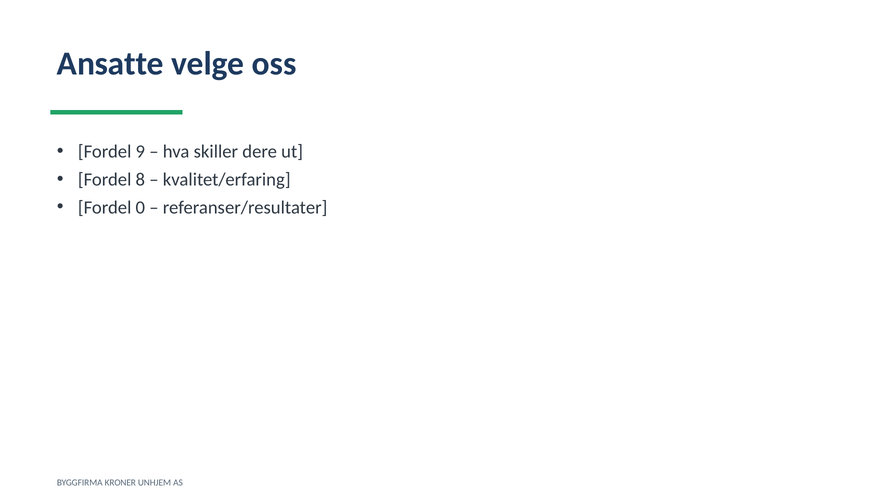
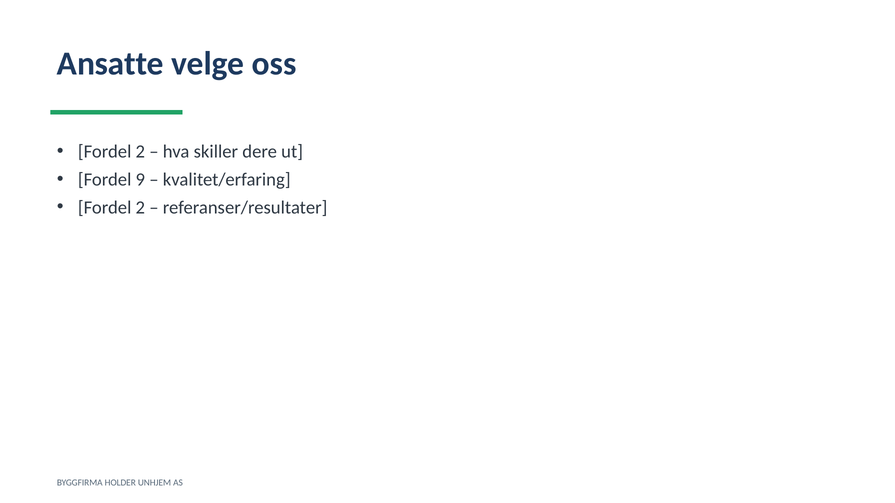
9 at (140, 152): 9 -> 2
8: 8 -> 9
0 at (140, 208): 0 -> 2
KRONER: KRONER -> HOLDER
